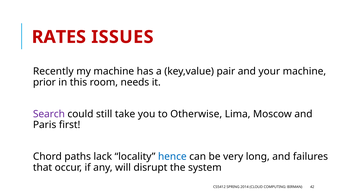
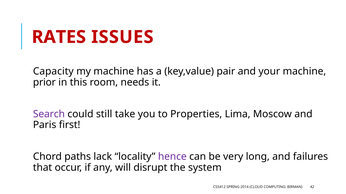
Recently: Recently -> Capacity
Otherwise: Otherwise -> Properties
hence colour: blue -> purple
